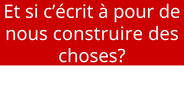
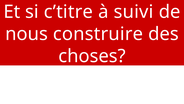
c’écrit: c’écrit -> c’titre
pour: pour -> suivi
